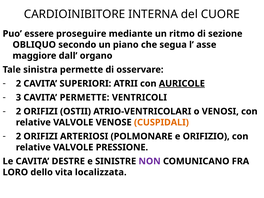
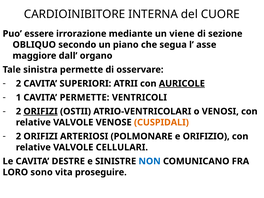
proseguire: proseguire -> irrorazione
ritmo: ritmo -> viene
3: 3 -> 1
ORIFIZI at (41, 111) underline: none -> present
PRESSIONE: PRESSIONE -> CELLULARI
NON colour: purple -> blue
dello: dello -> sono
localizzata: localizzata -> proseguire
